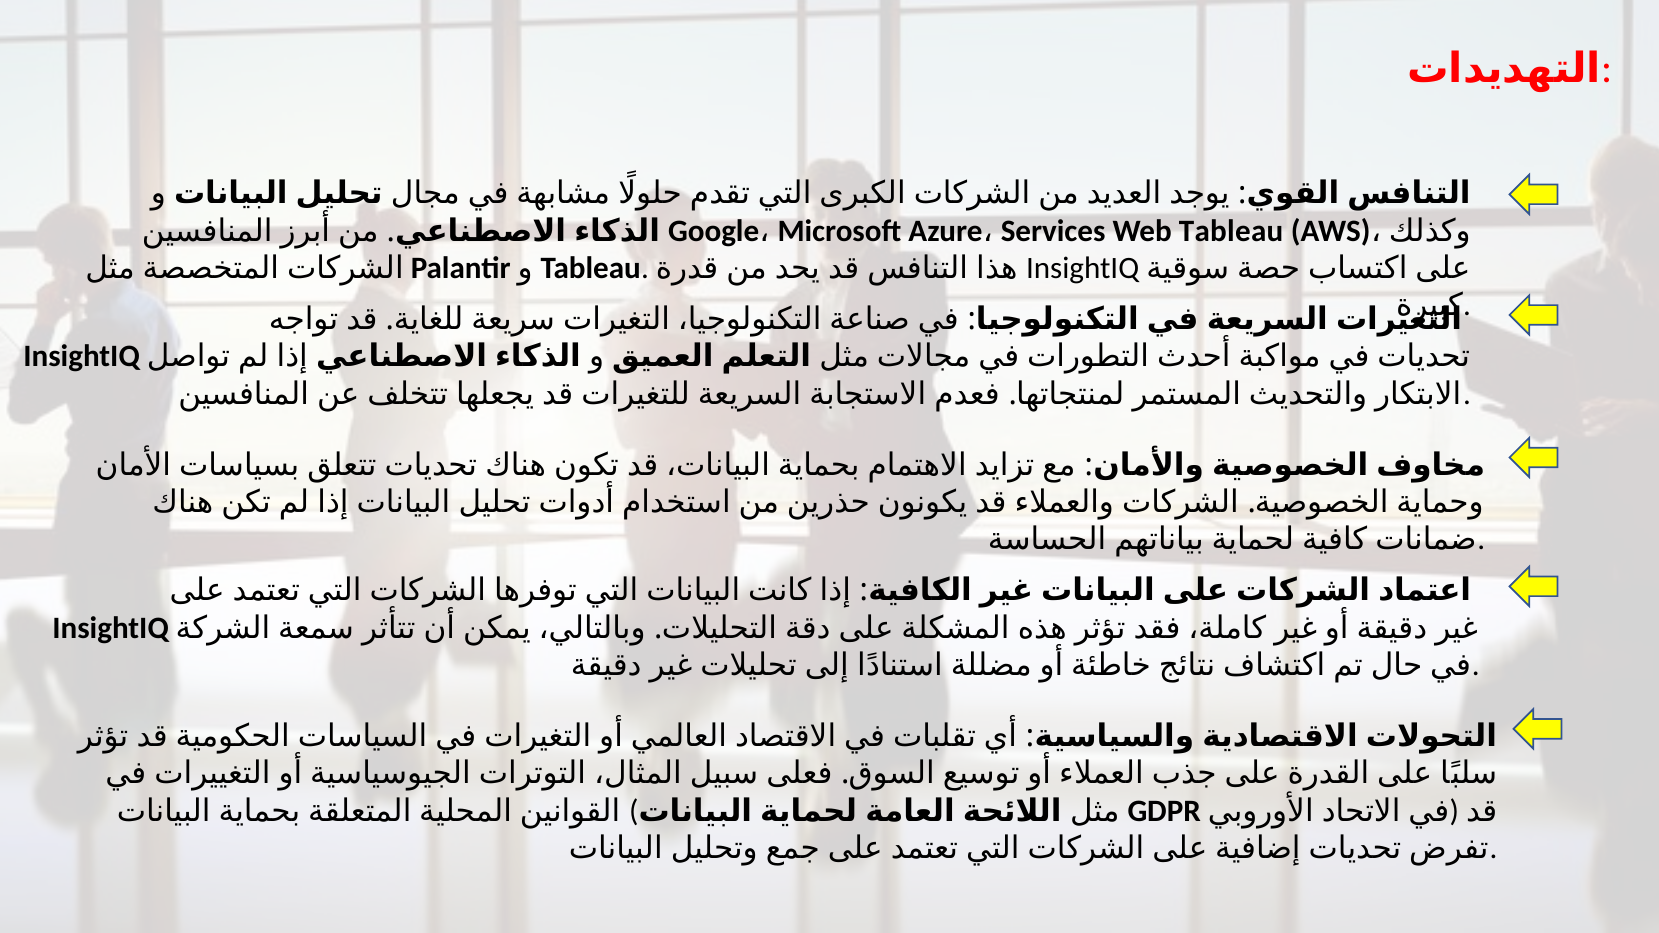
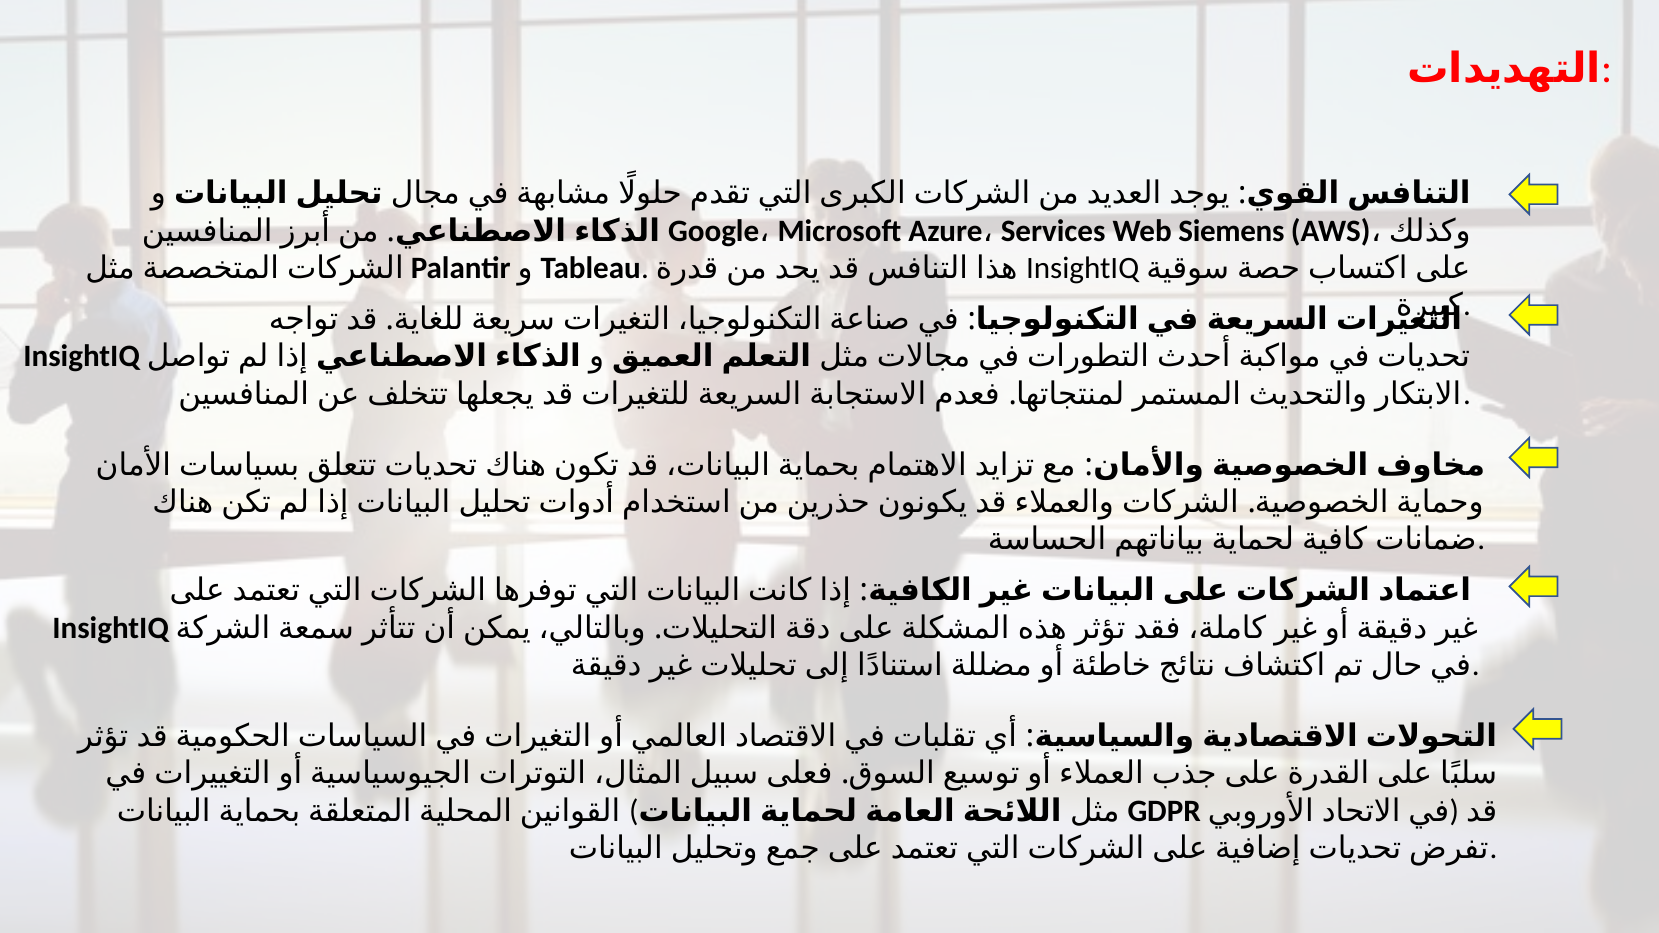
Web Tableau: Tableau -> Siemens
